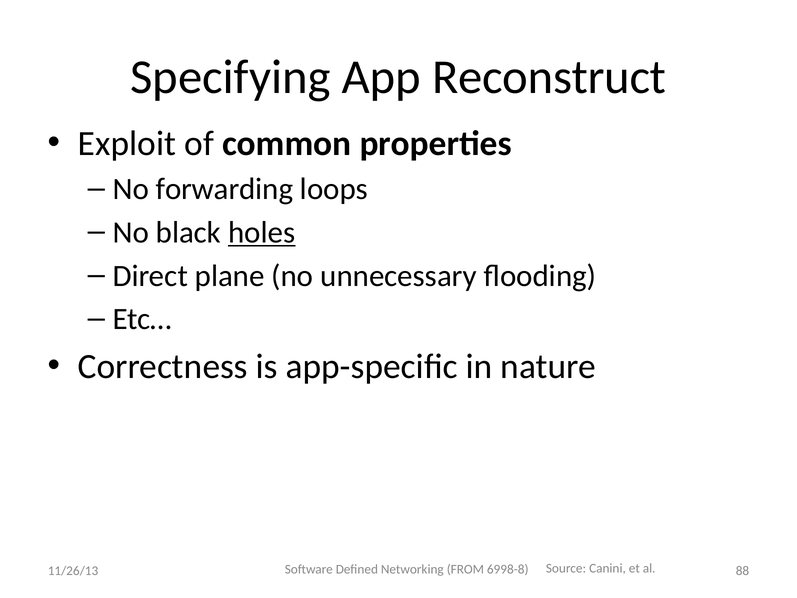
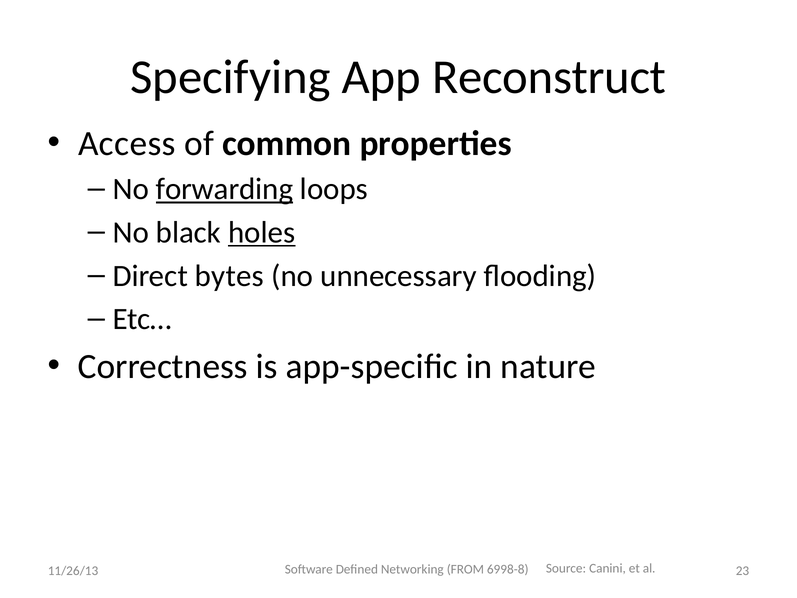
Exploit: Exploit -> Access
forwarding underline: none -> present
plane: plane -> bytes
88: 88 -> 23
